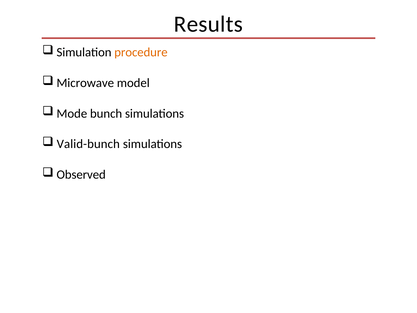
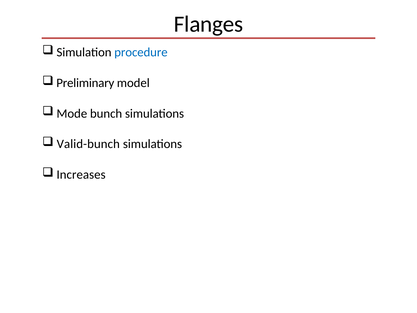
Results: Results -> Flanges
procedure colour: orange -> blue
Microwave: Microwave -> Preliminary
Observed: Observed -> Increases
